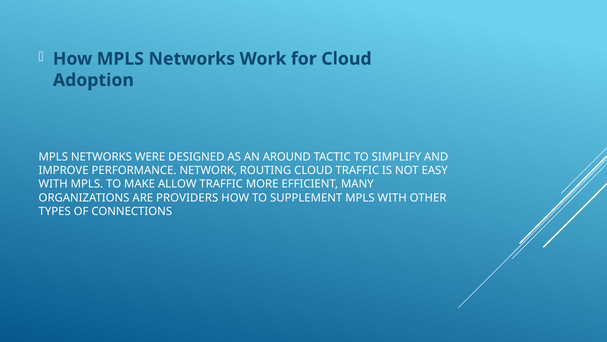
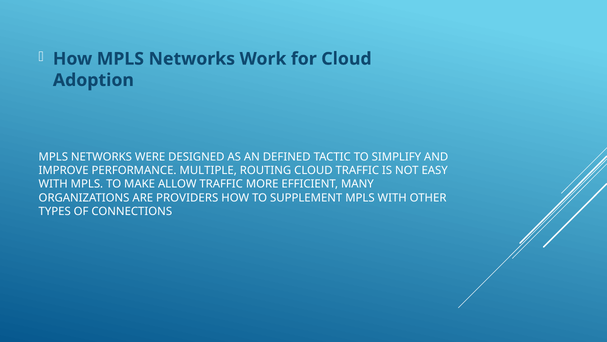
AROUND: AROUND -> DEFINED
NETWORK: NETWORK -> MULTIPLE
